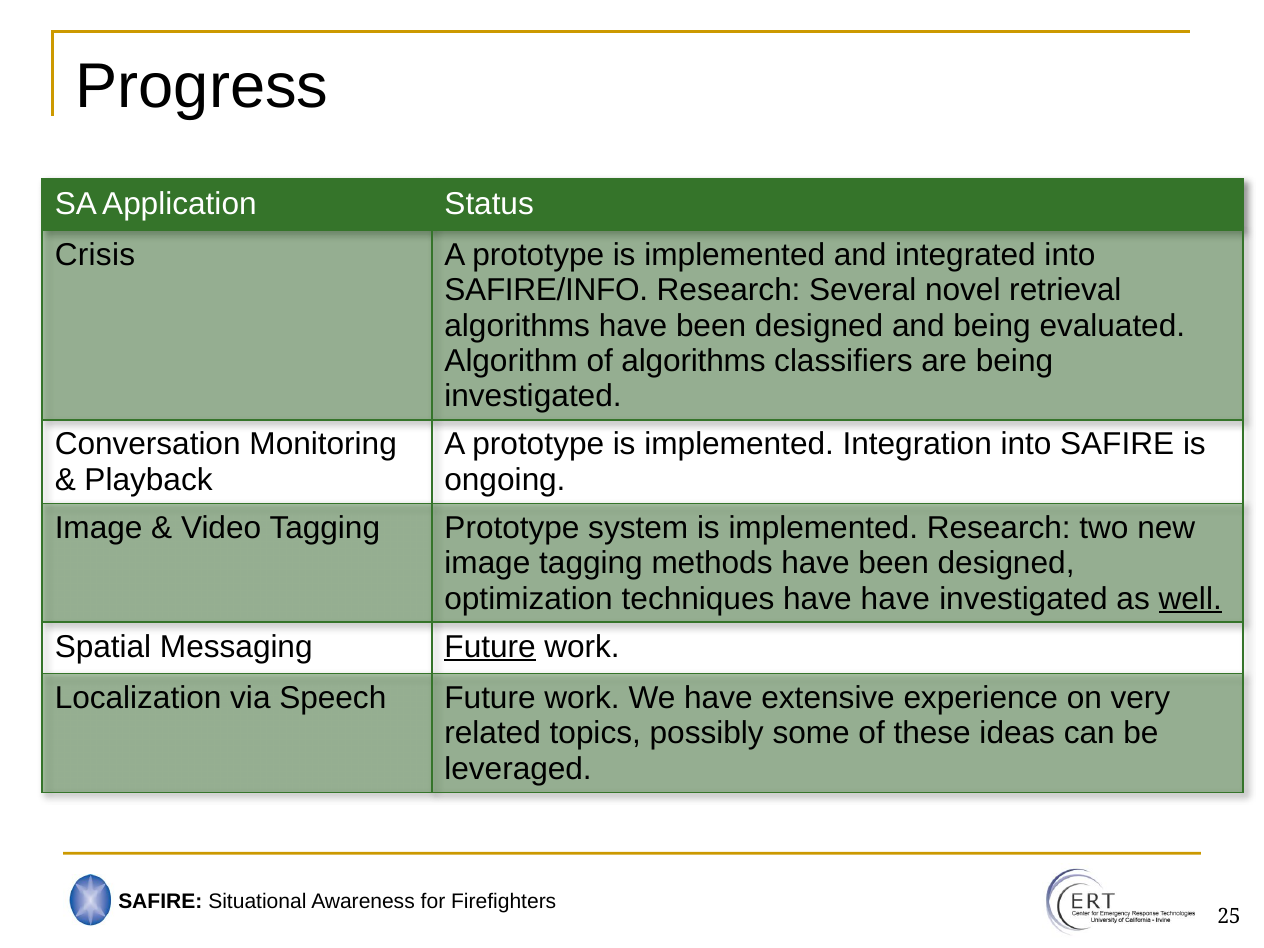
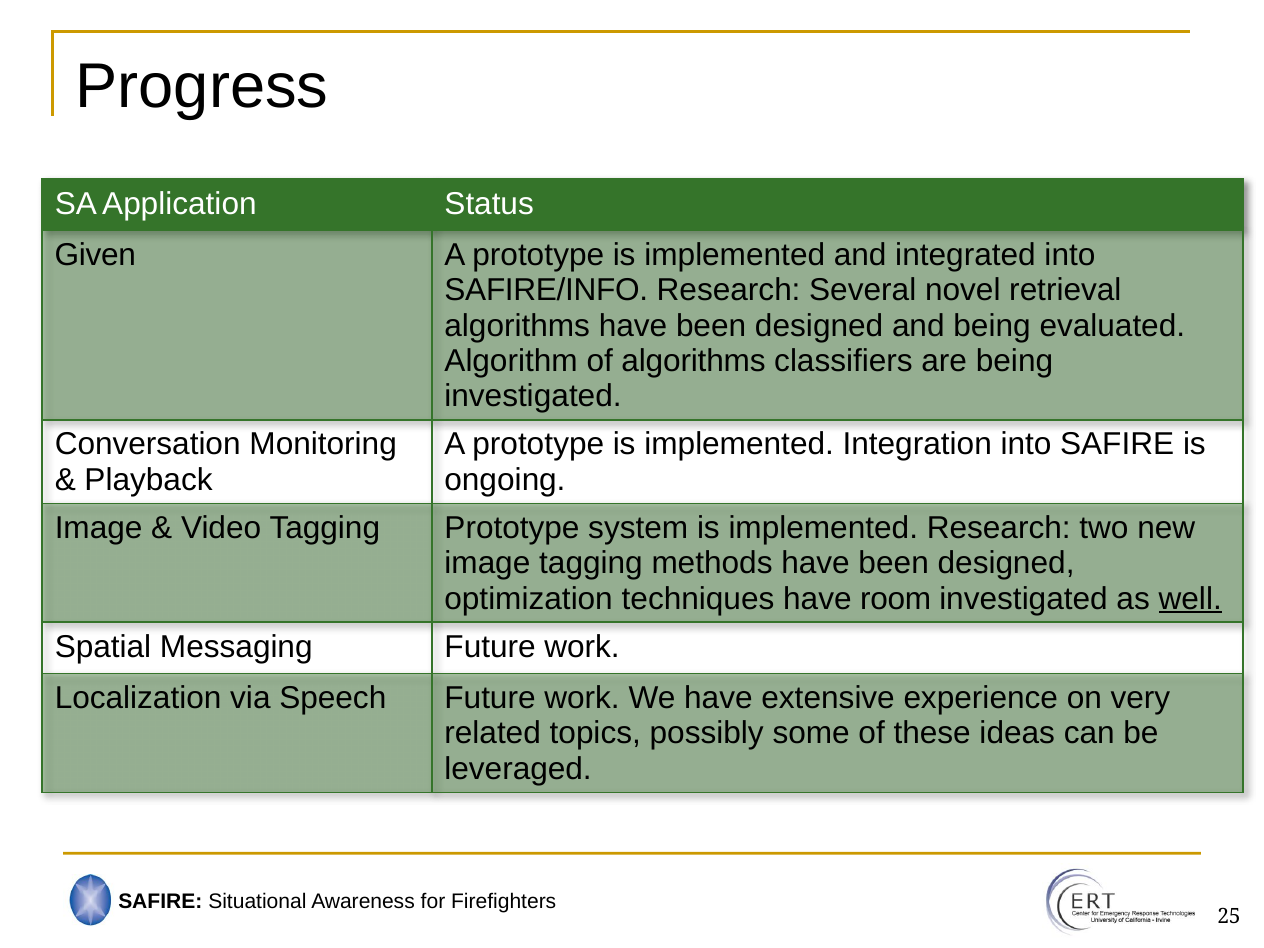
Crisis: Crisis -> Given
have have: have -> room
Future at (490, 647) underline: present -> none
